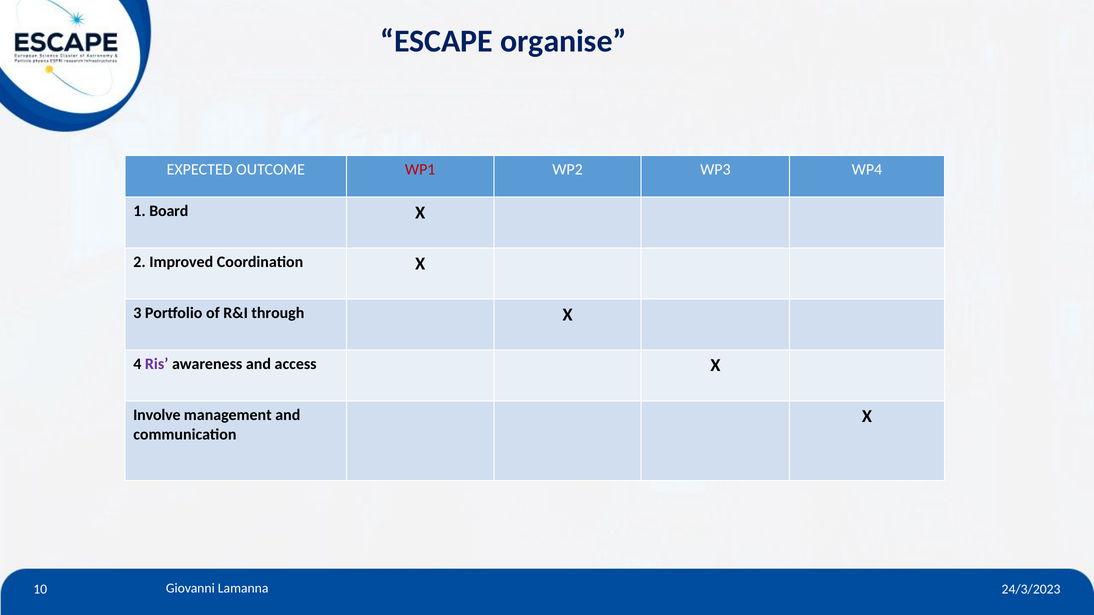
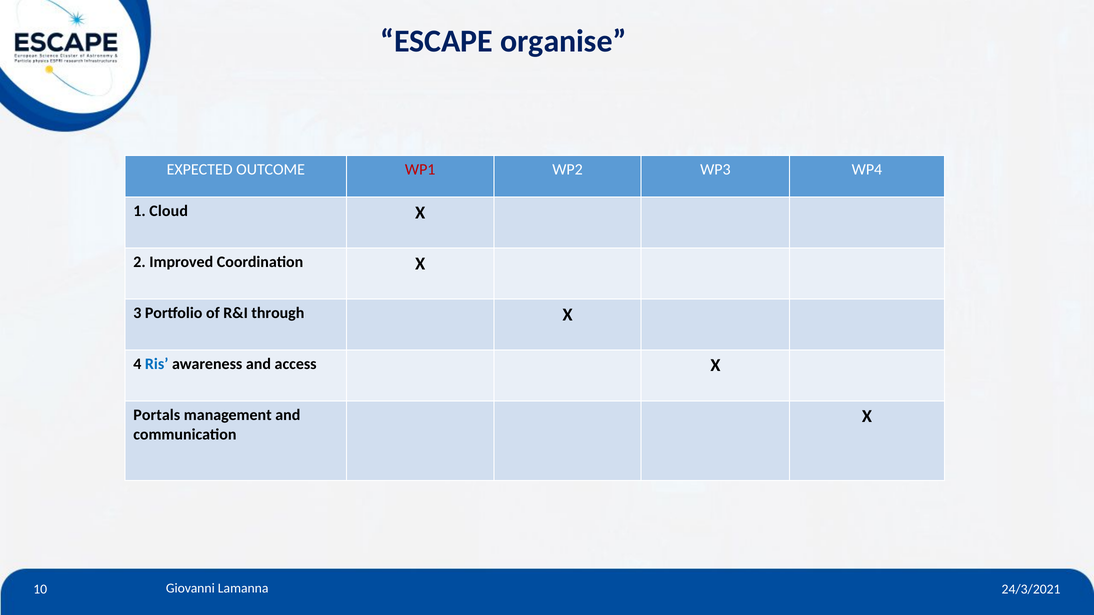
Board: Board -> Cloud
Ris colour: purple -> blue
Involve: Involve -> Portals
24/3/2023: 24/3/2023 -> 24/3/2021
